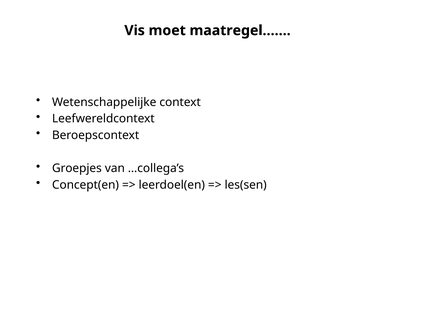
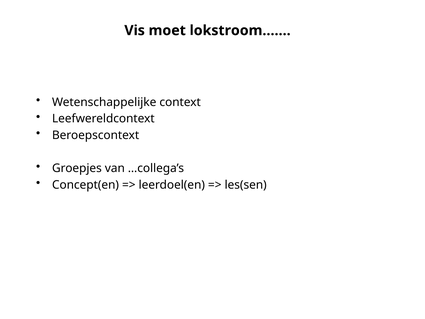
maatregel……: maatregel…… -> lokstroom……
